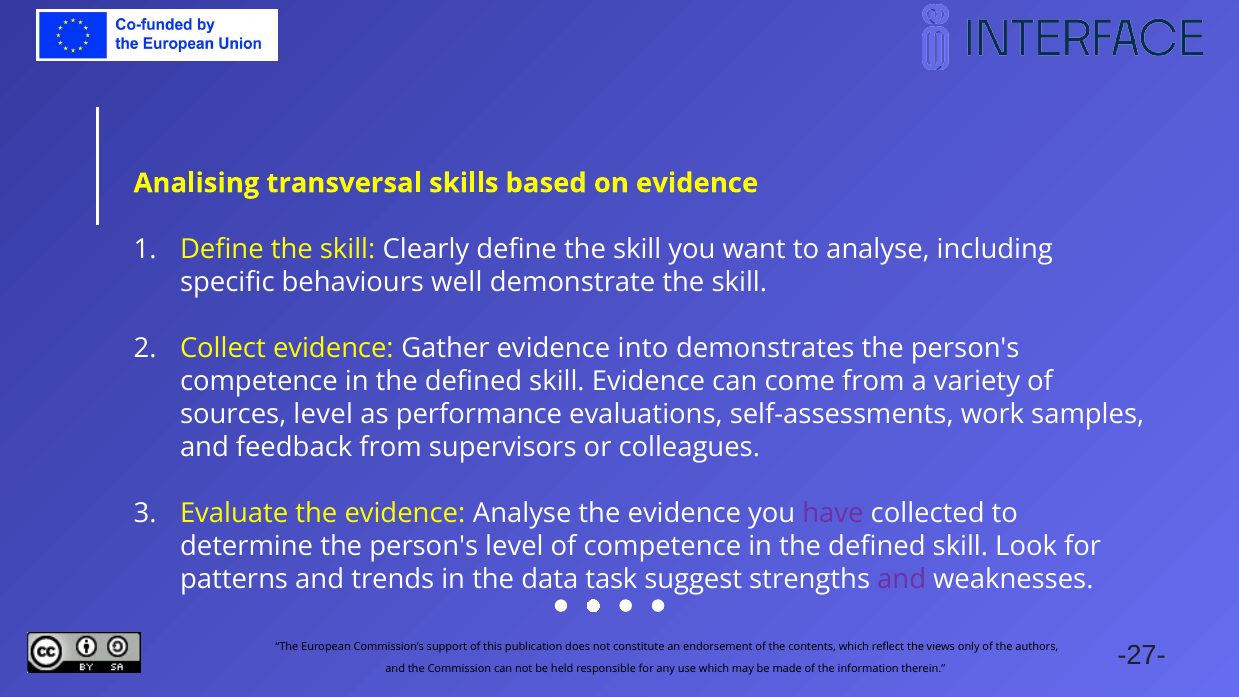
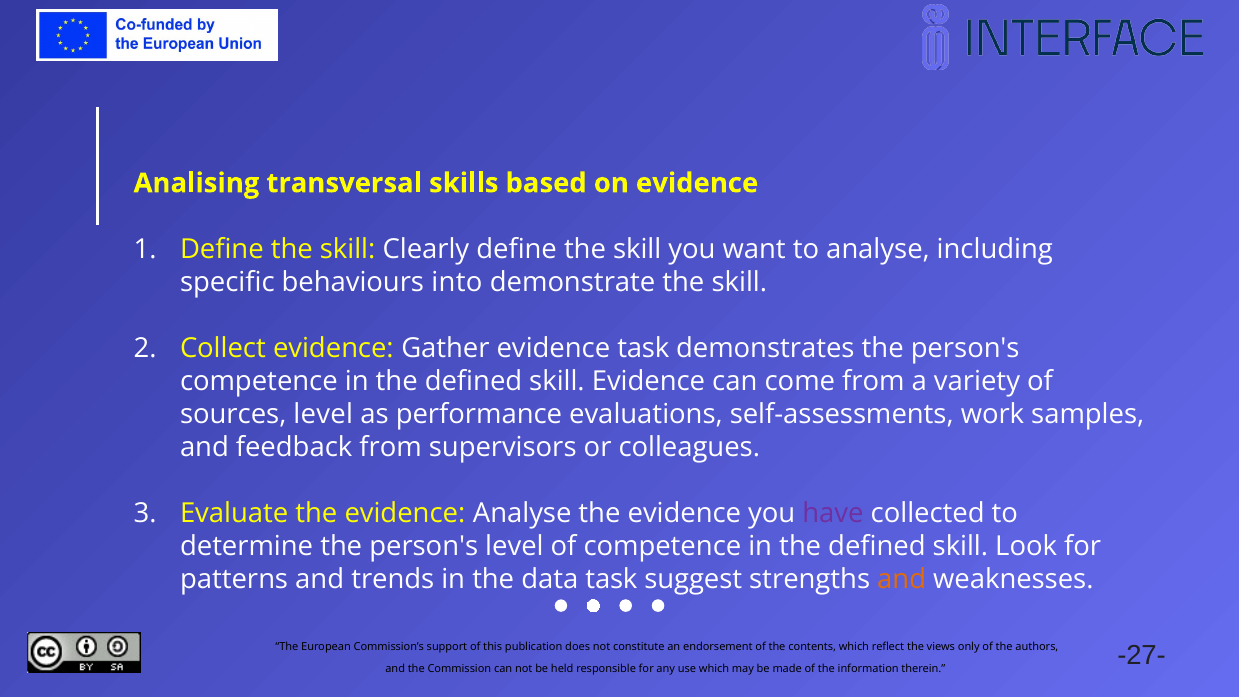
well: well -> into
evidence into: into -> task
and at (902, 579) colour: purple -> orange
